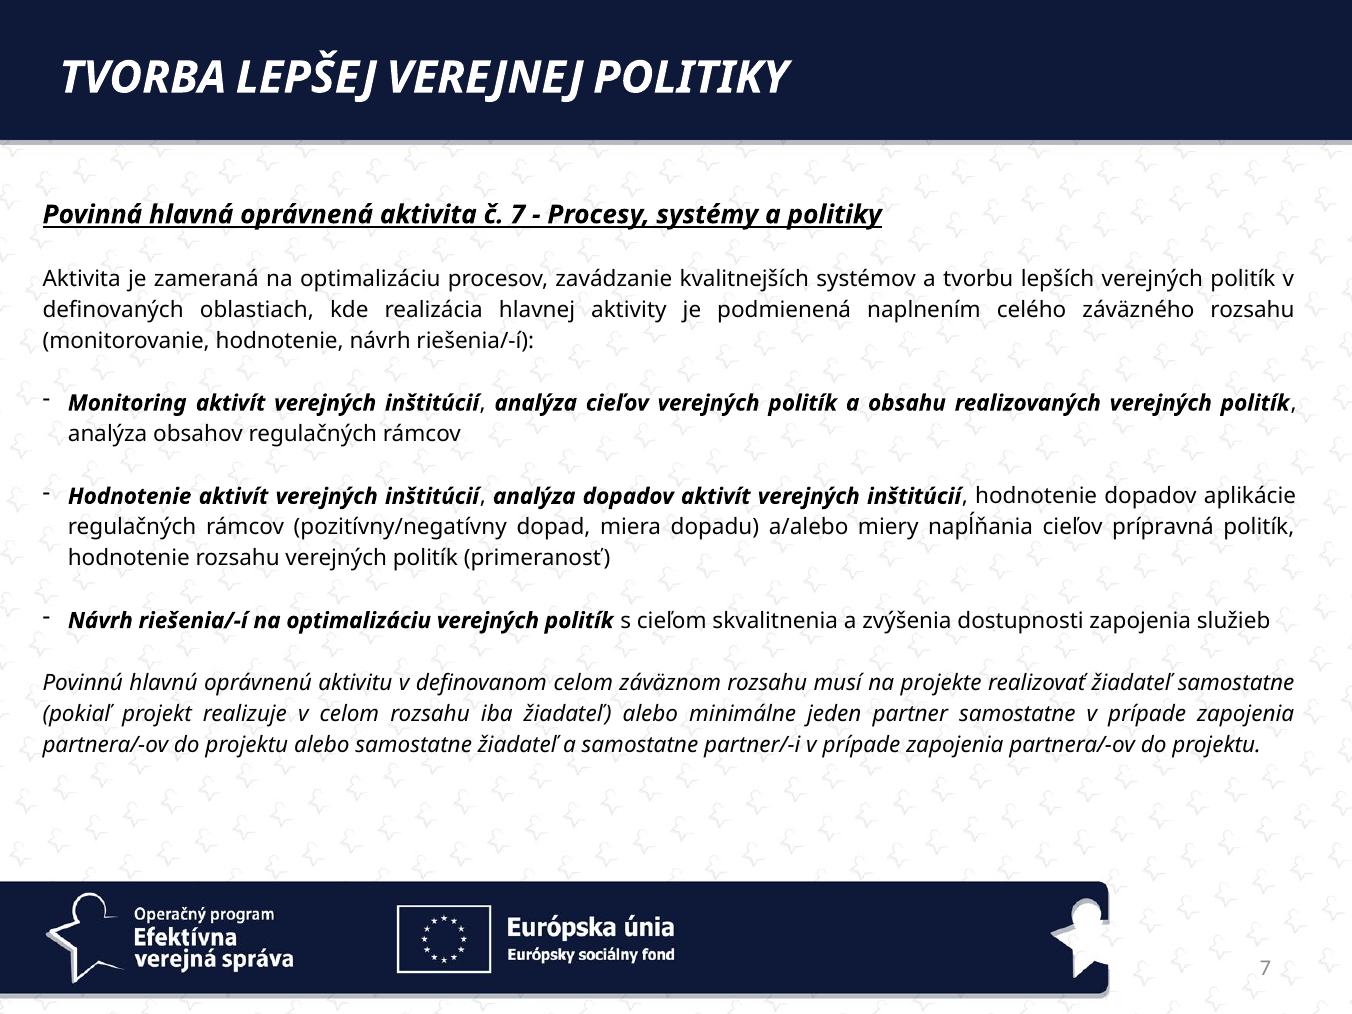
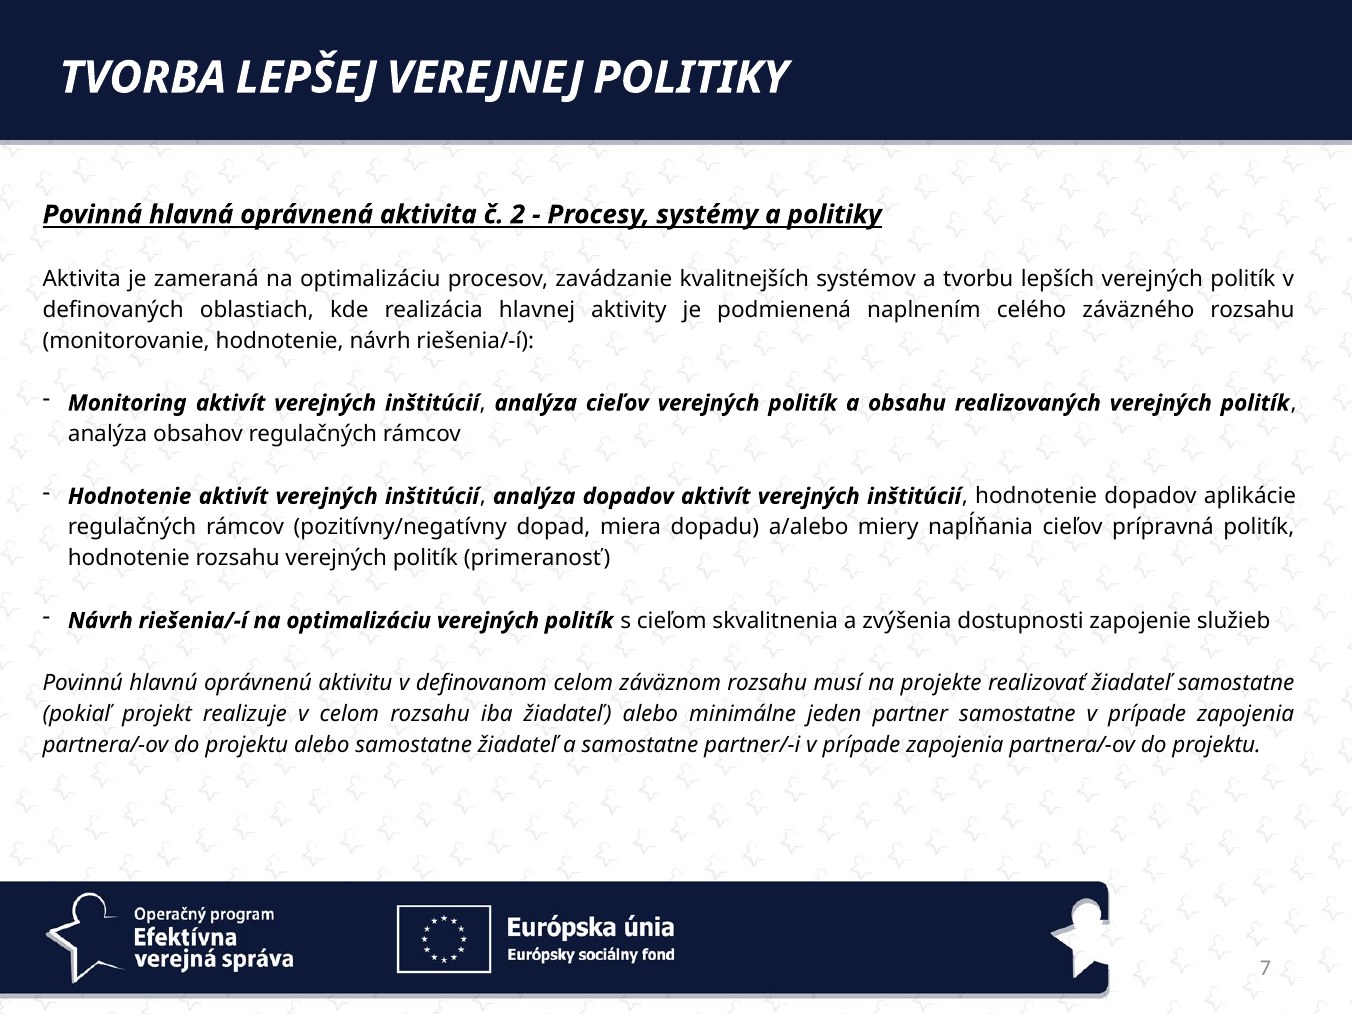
č 7: 7 -> 2
dostupnosti zapojenia: zapojenia -> zapojenie
